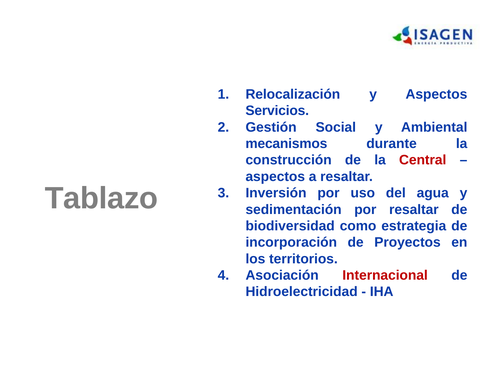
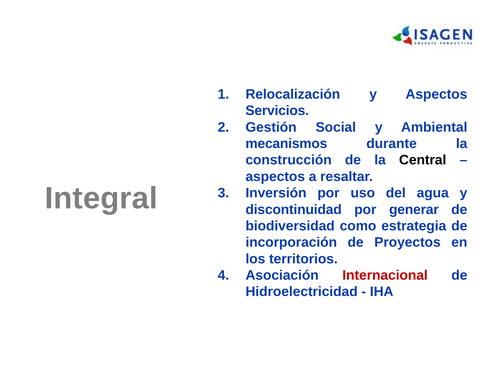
Central colour: red -> black
Tablazo: Tablazo -> Integral
sedimentación: sedimentación -> discontinuidad
por resaltar: resaltar -> generar
